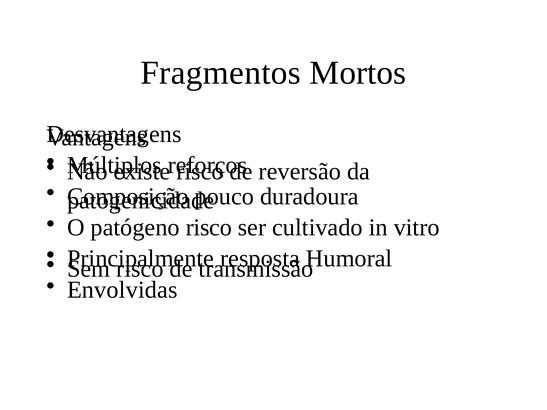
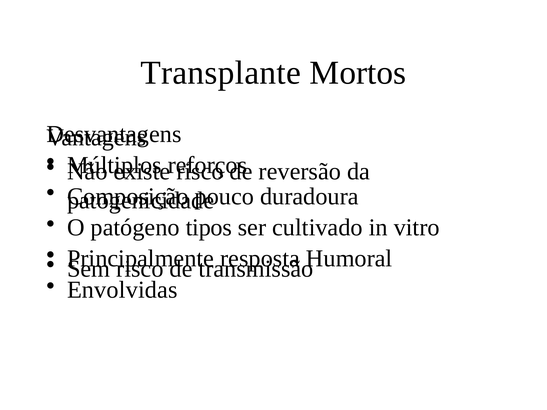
Fragmentos: Fragmentos -> Transplante
patógeno risco: risco -> tipos
